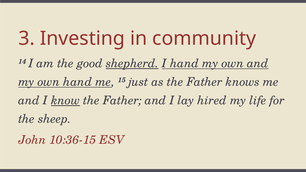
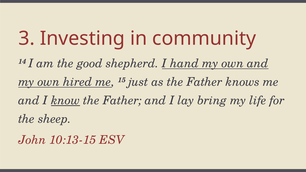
shepherd underline: present -> none
own hand: hand -> hired
hired: hired -> bring
10:36-15: 10:36-15 -> 10:13-15
